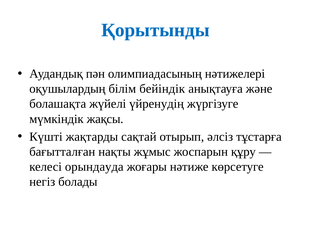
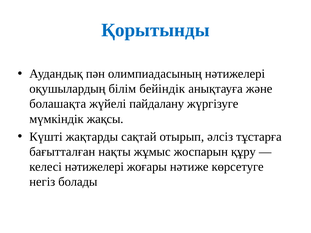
үйренудің: үйренудің -> пайдалану
келесі орындауда: орындауда -> нәтижелері
